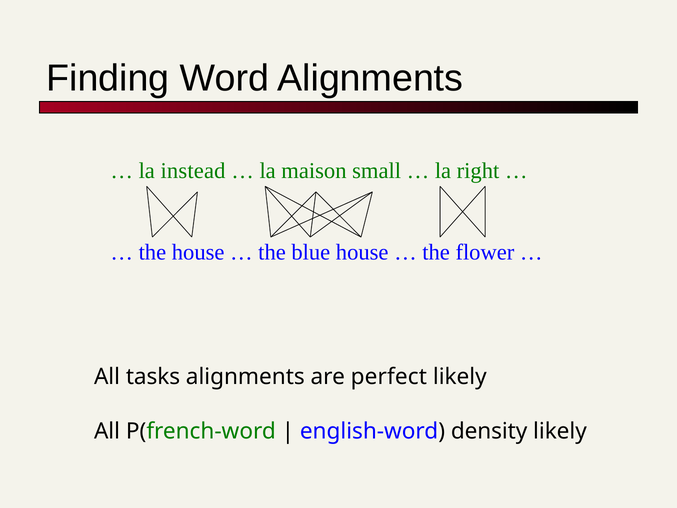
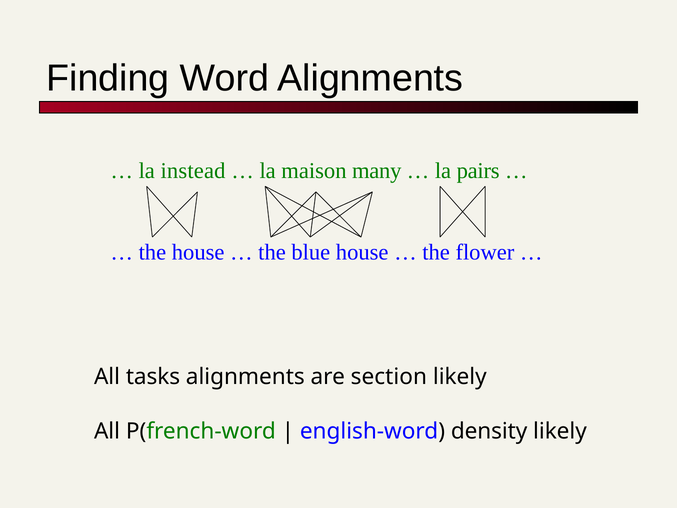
small: small -> many
right: right -> pairs
perfect: perfect -> section
